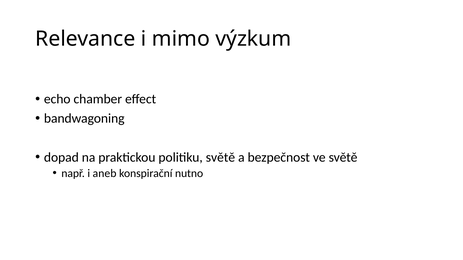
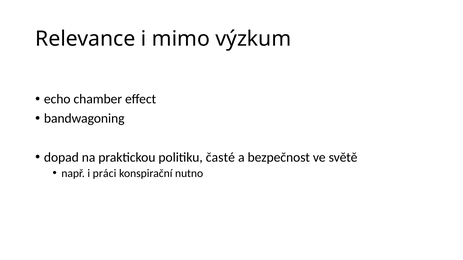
politiku světě: světě -> časté
aneb: aneb -> práci
